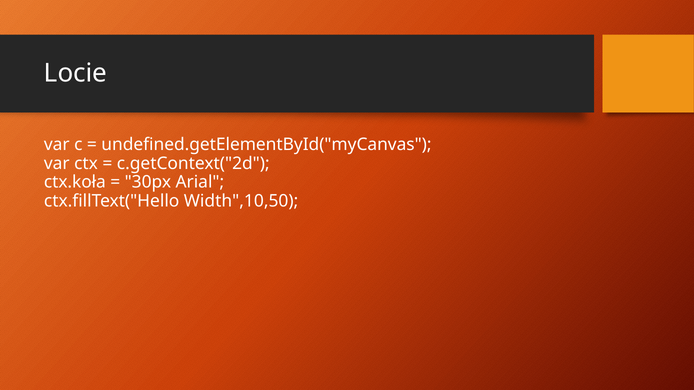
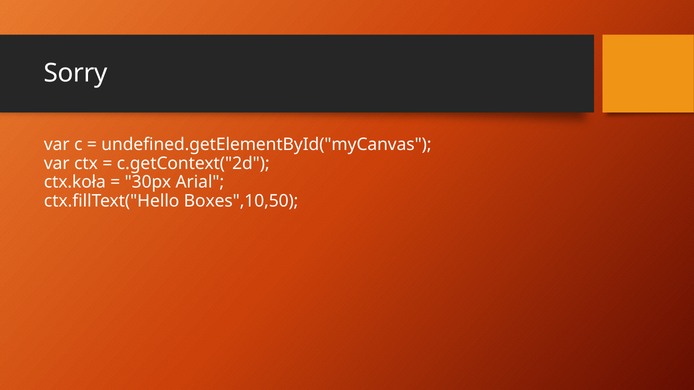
Locie: Locie -> Sorry
Width",10,50: Width",10,50 -> Boxes",10,50
